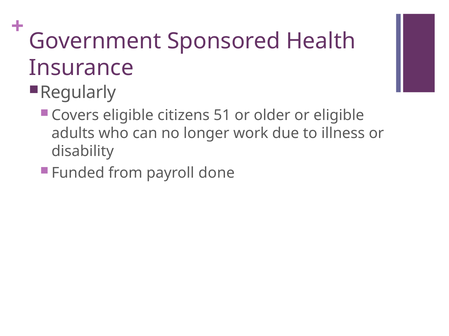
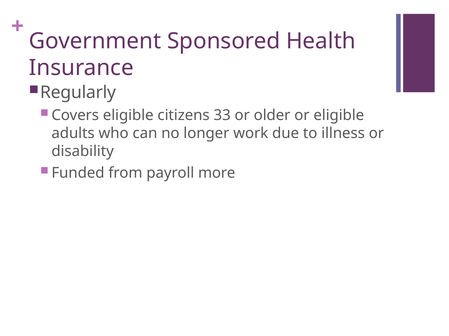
51: 51 -> 33
done: done -> more
